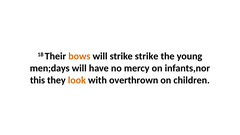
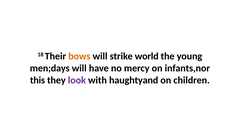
strike strike: strike -> world
look colour: orange -> purple
overthrown: overthrown -> haughtyand
